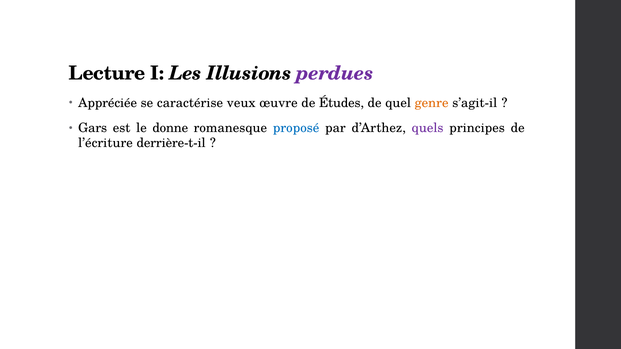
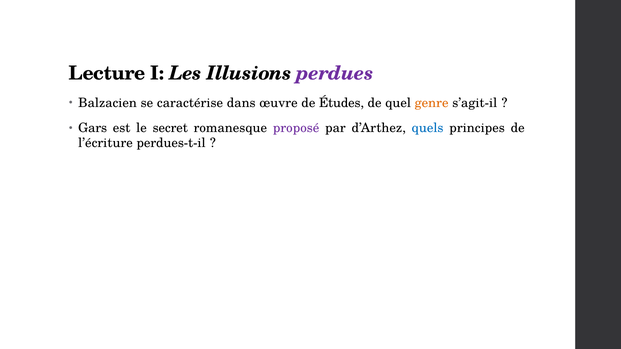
Appréciée: Appréciée -> Balzacien
veux: veux -> dans
donne: donne -> secret
proposé colour: blue -> purple
quels colour: purple -> blue
derrière-t-il: derrière-t-il -> perdues-t-il
